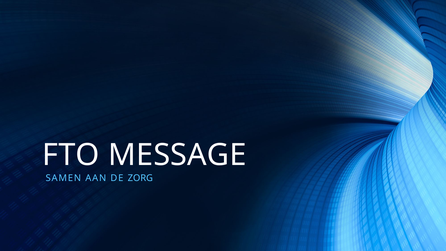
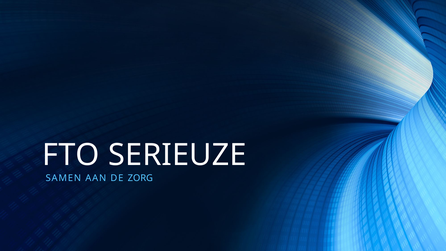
MESSAGE: MESSAGE -> SERIEUZE
